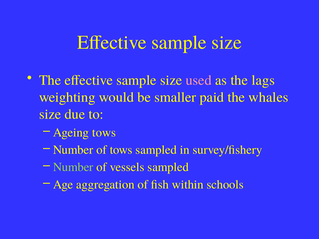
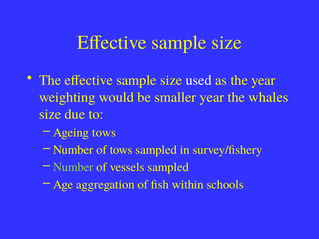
used colour: pink -> white
the lags: lags -> year
smaller paid: paid -> year
